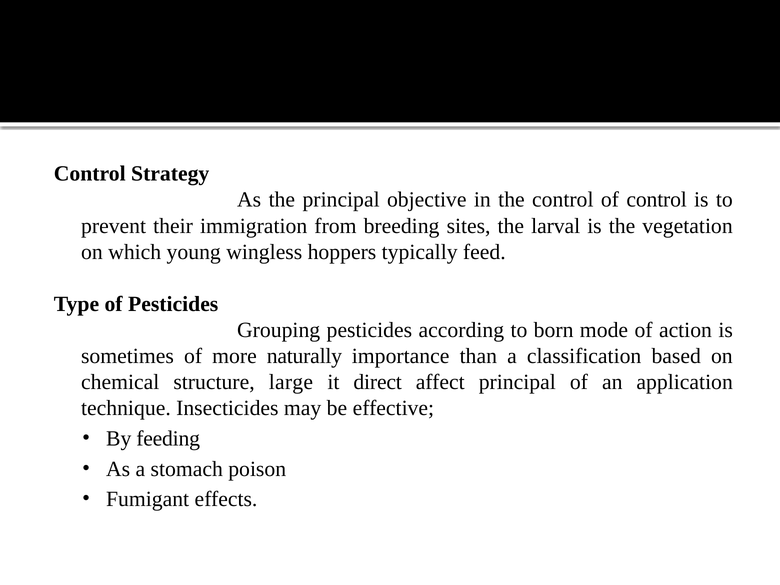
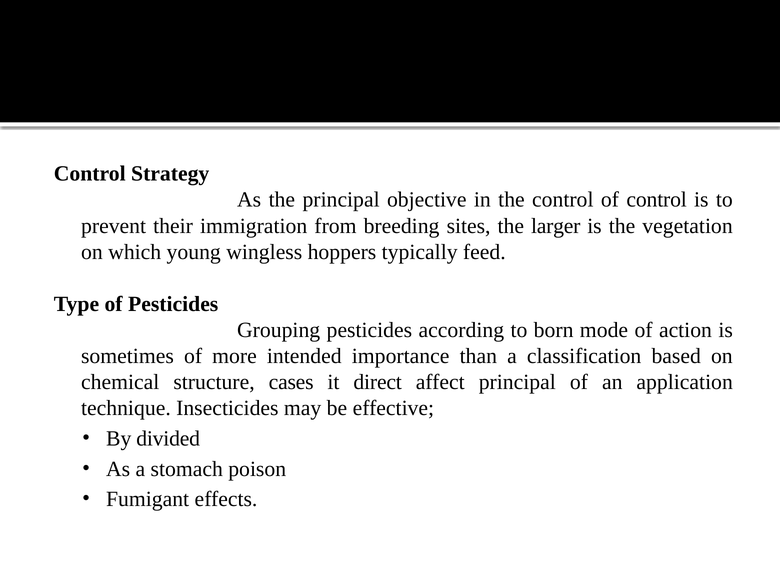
larval: larval -> larger
naturally: naturally -> intended
large: large -> cases
feeding: feeding -> divided
